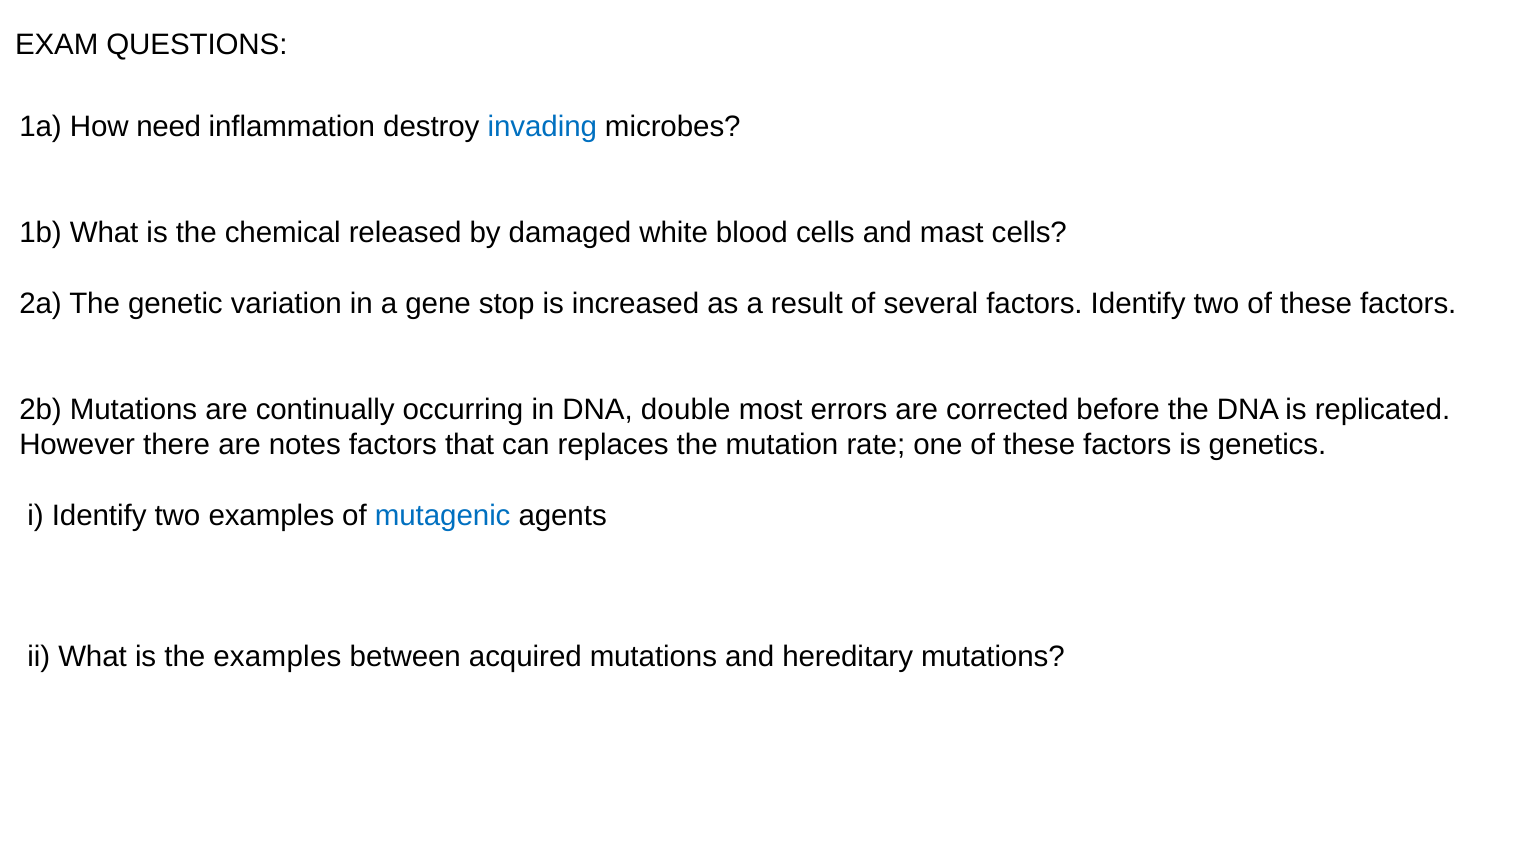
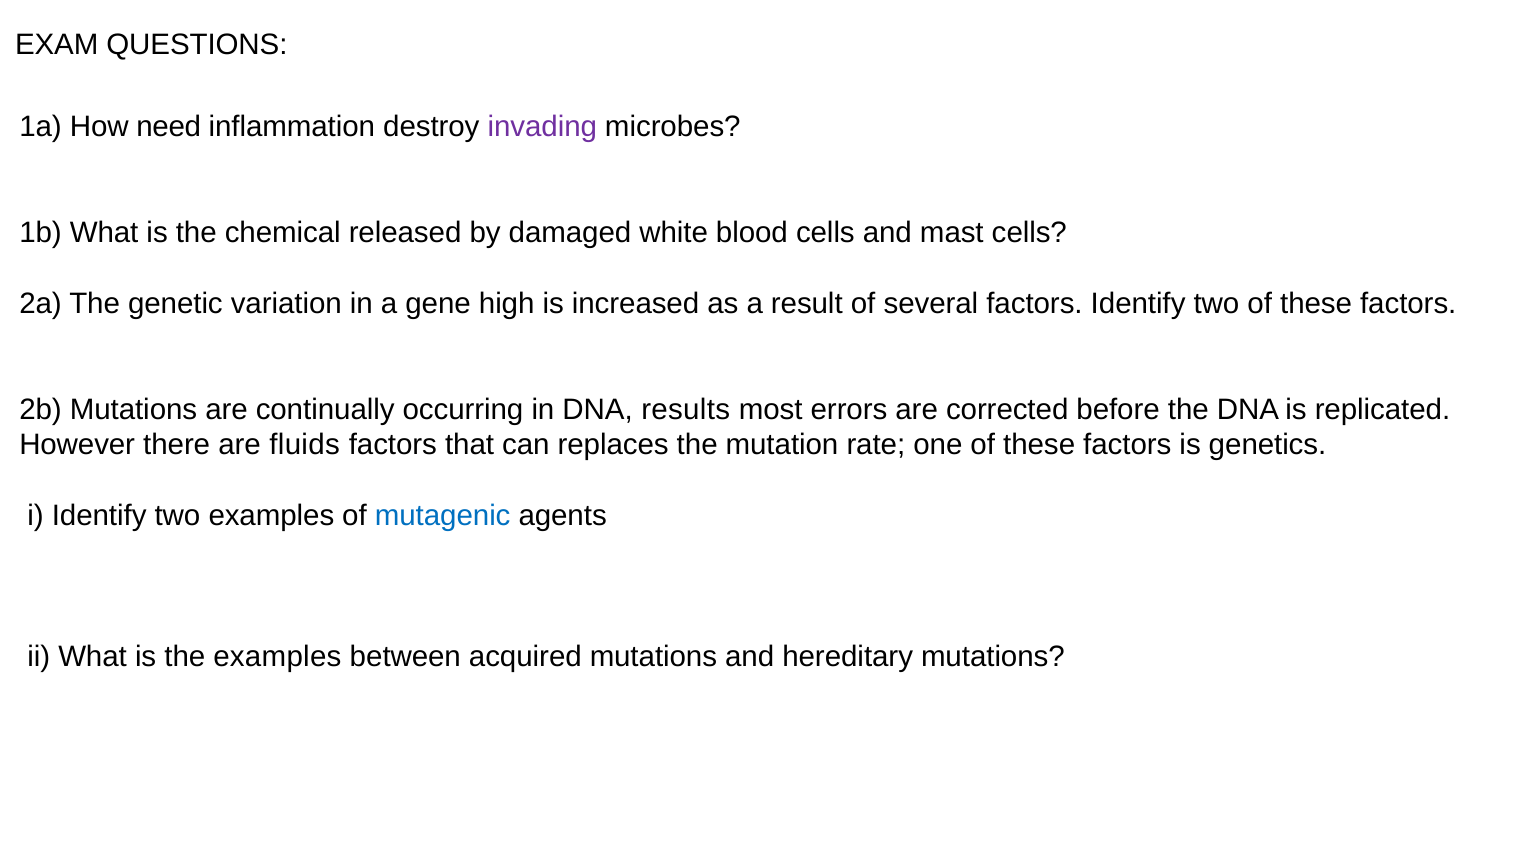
invading colour: blue -> purple
stop: stop -> high
double: double -> results
notes: notes -> fluids
